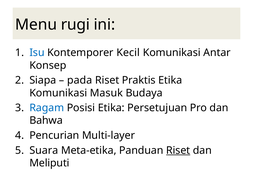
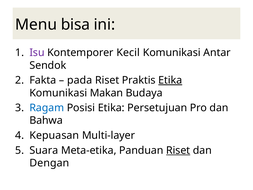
rugi: rugi -> bisa
Isu colour: blue -> purple
Konsep: Konsep -> Sendok
Siapa: Siapa -> Fakta
Etika at (170, 80) underline: none -> present
Masuk: Masuk -> Makan
Pencurian: Pencurian -> Kepuasan
Meliputi: Meliputi -> Dengan
